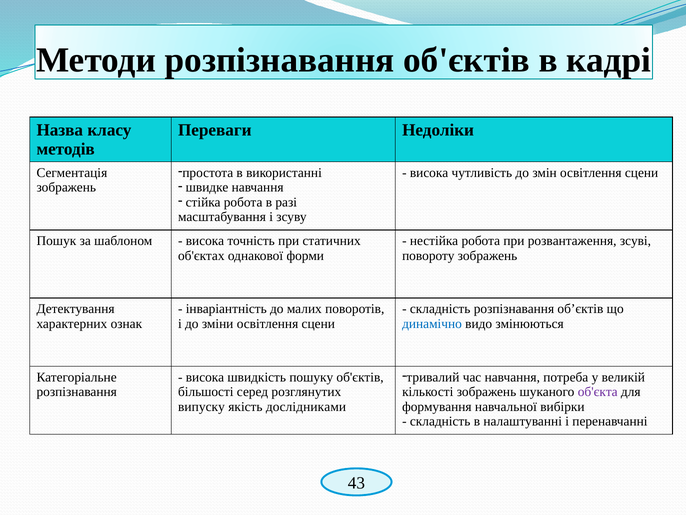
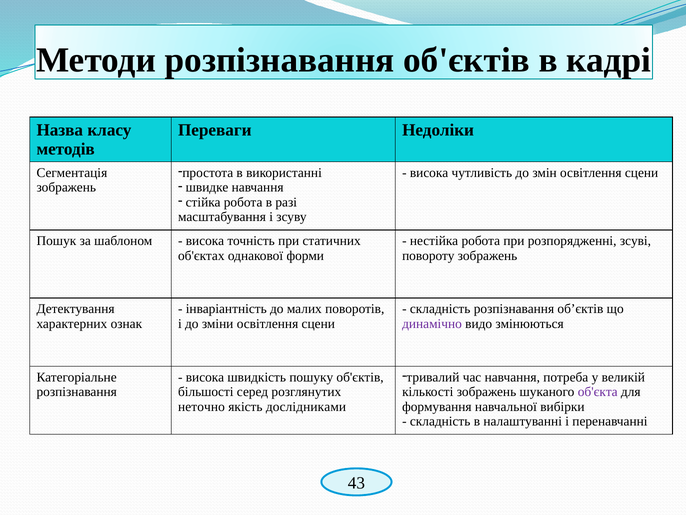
розвантаження: розвантаження -> розпорядженні
динамічно colour: blue -> purple
випуску: випуску -> неточно
